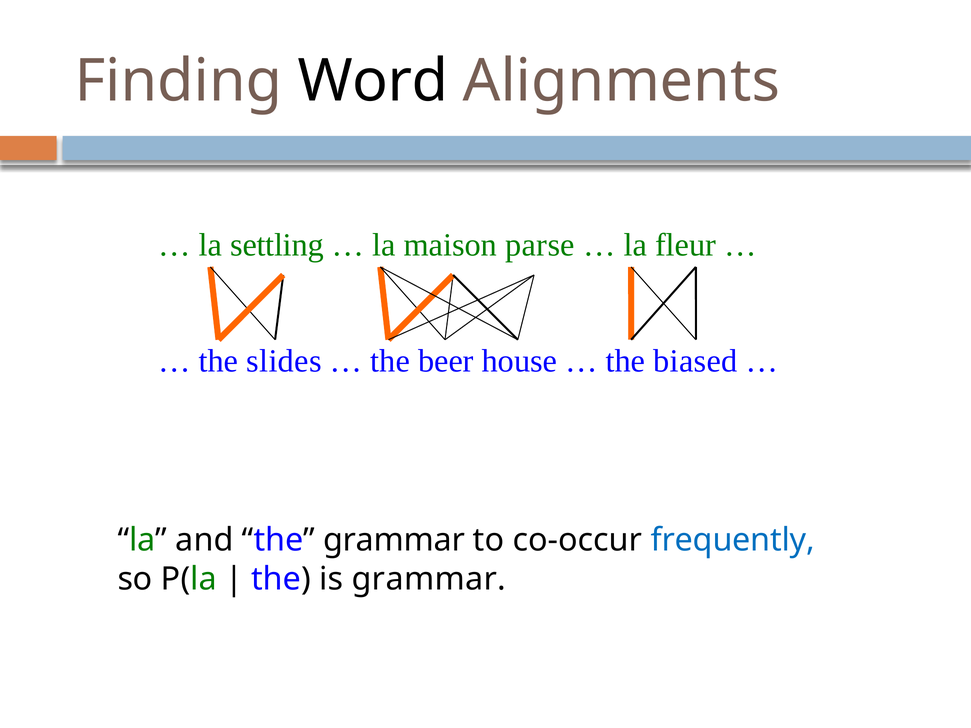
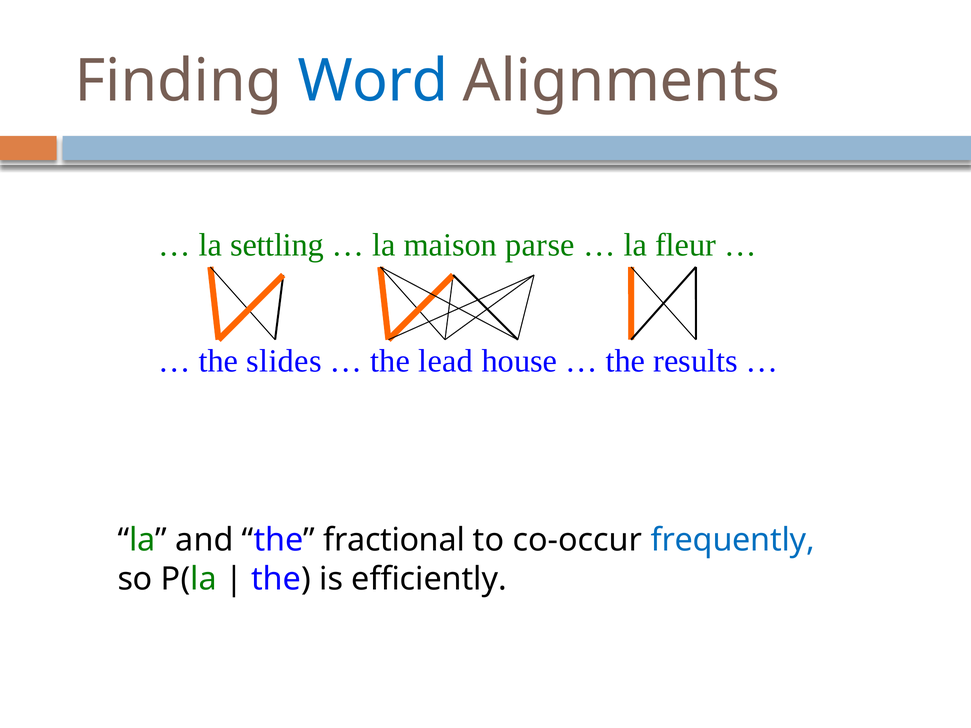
Word colour: black -> blue
beer: beer -> lead
biased: biased -> results
the grammar: grammar -> fractional
is grammar: grammar -> efficiently
